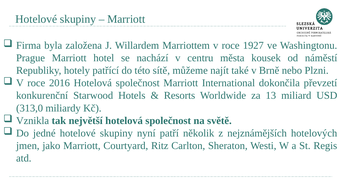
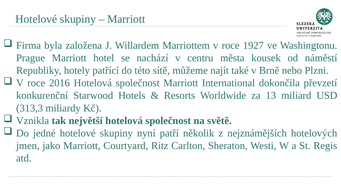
313,0: 313,0 -> 313,3
